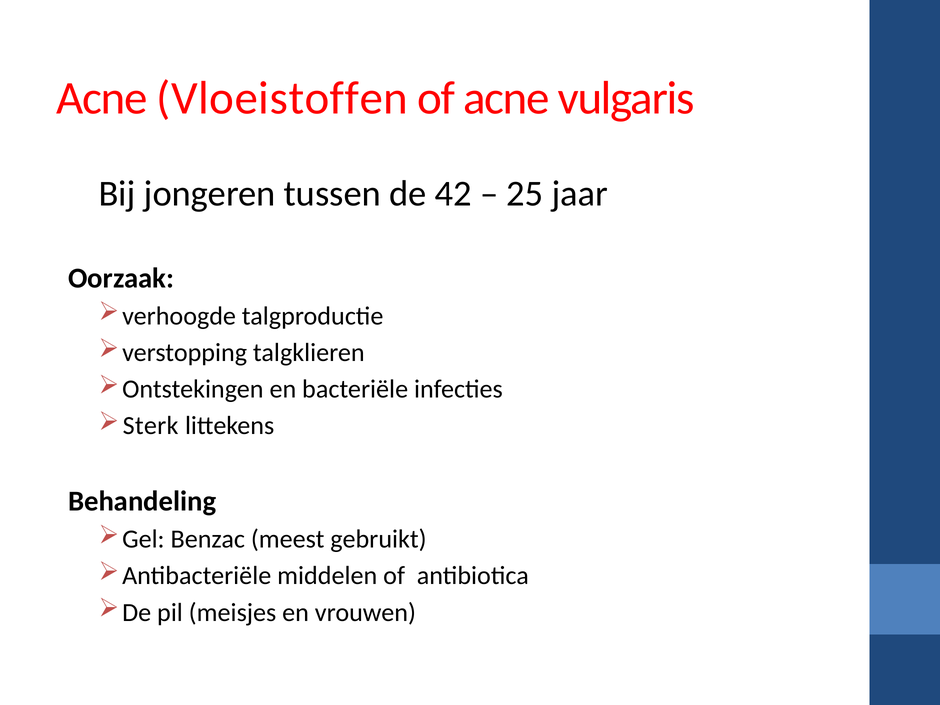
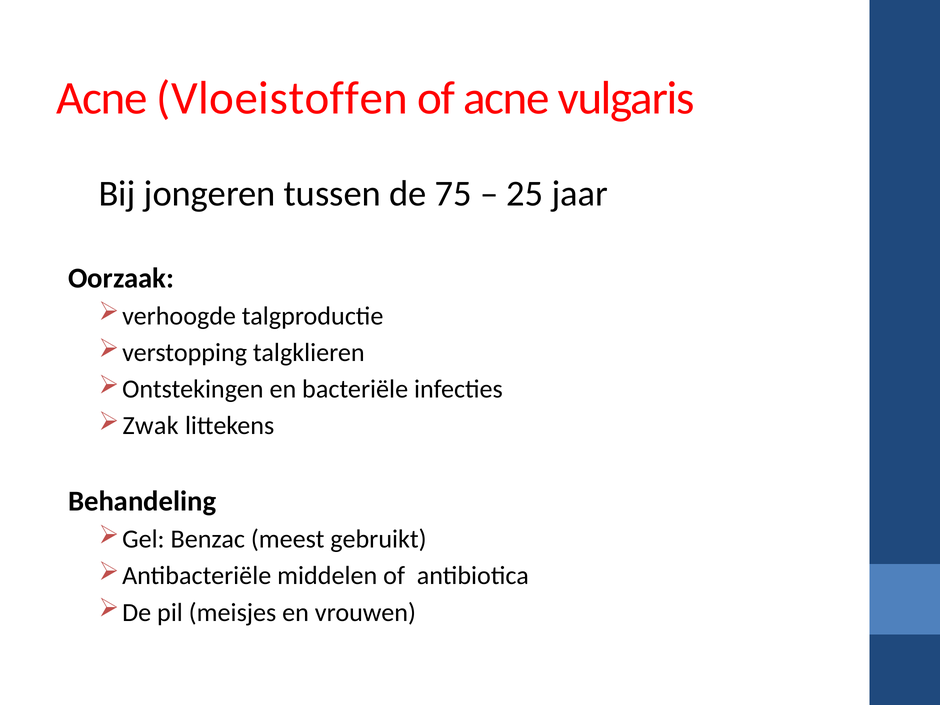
42: 42 -> 75
Sterk: Sterk -> Zwak
